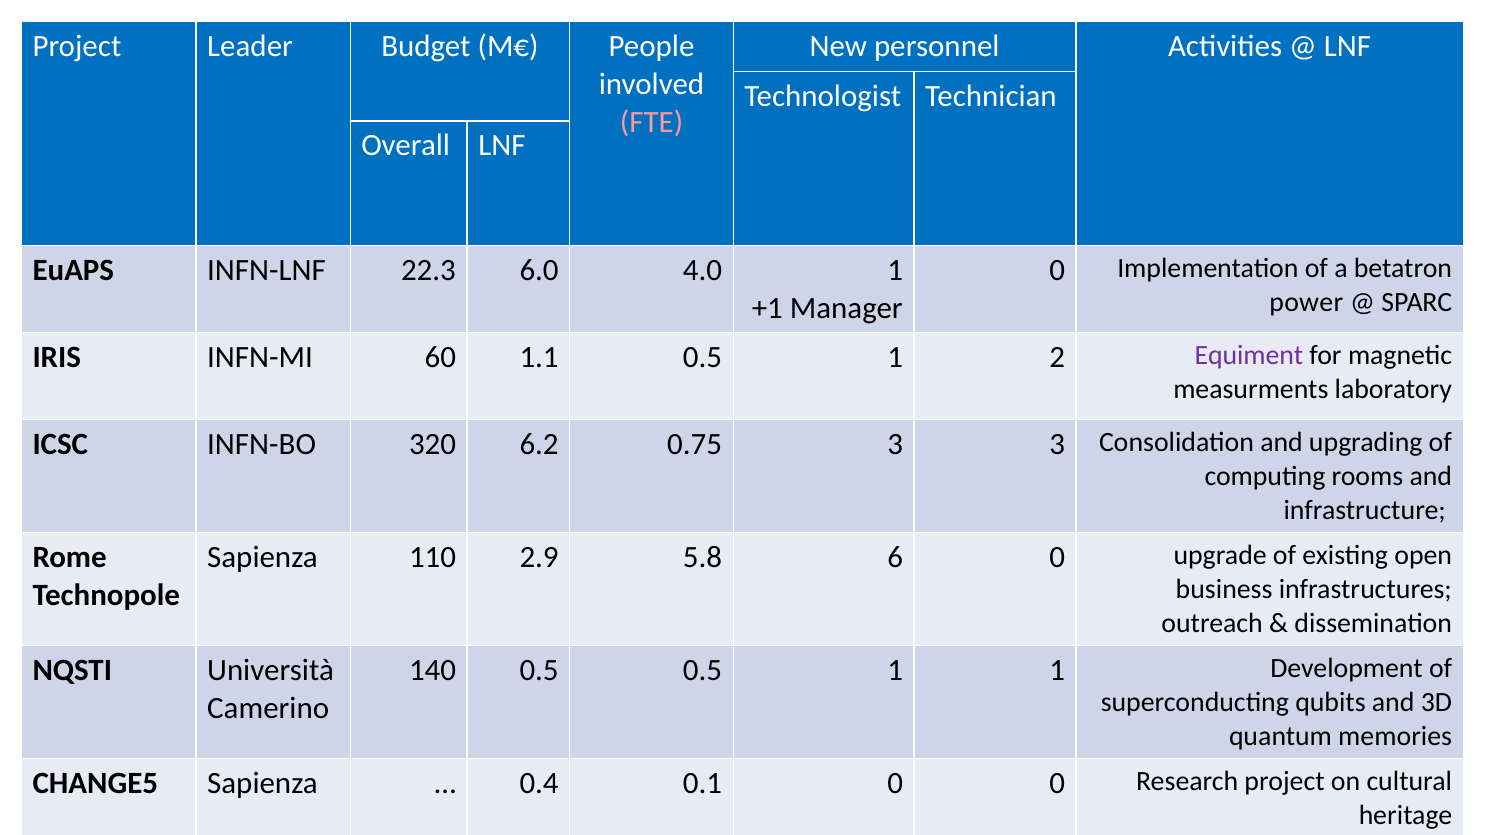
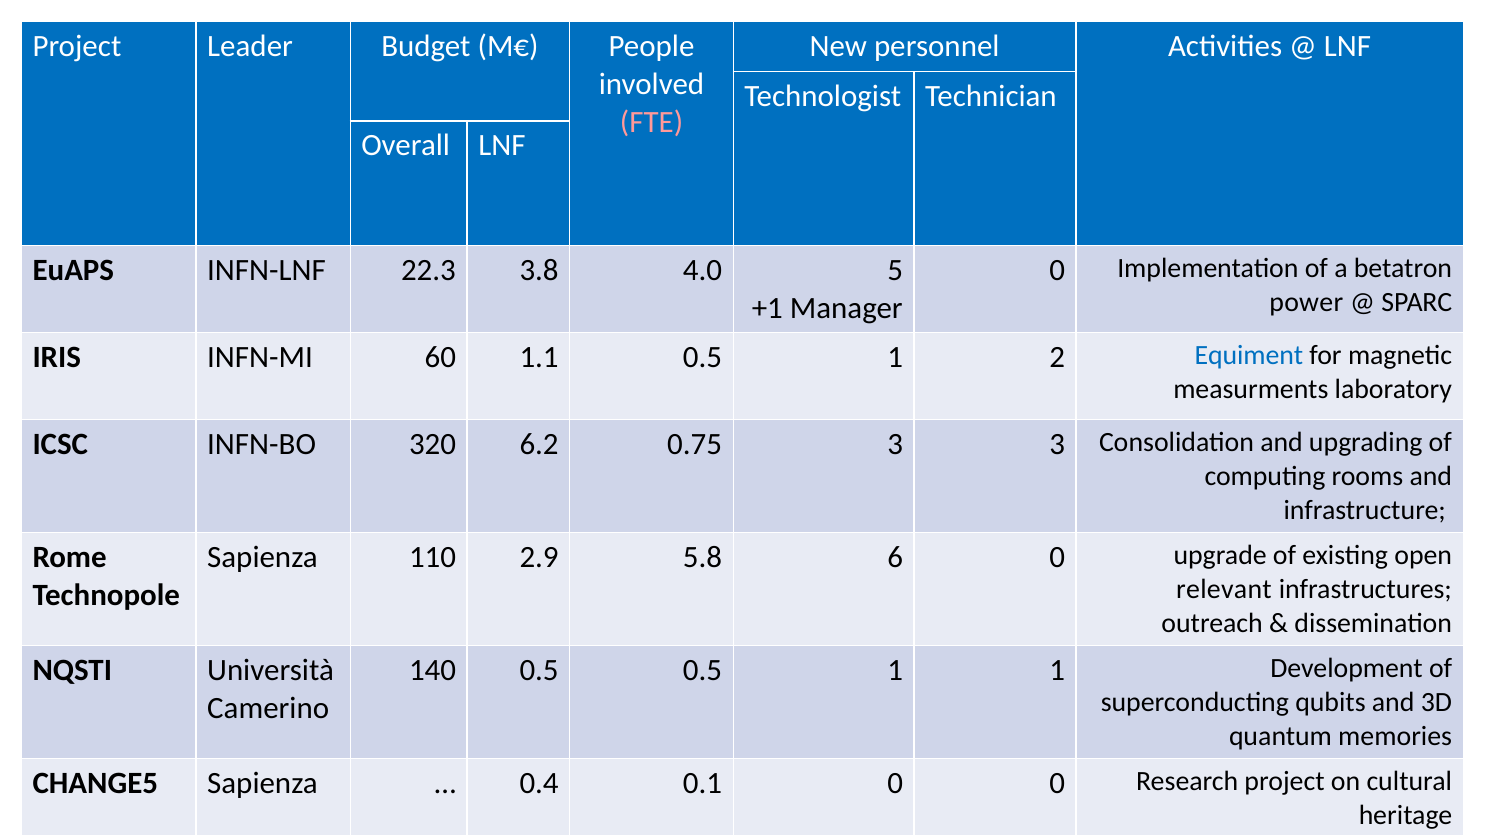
6.0: 6.0 -> 3.8
4.0 1: 1 -> 5
Equiment colour: purple -> blue
business: business -> relevant
